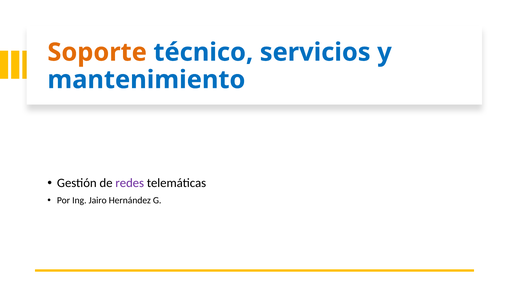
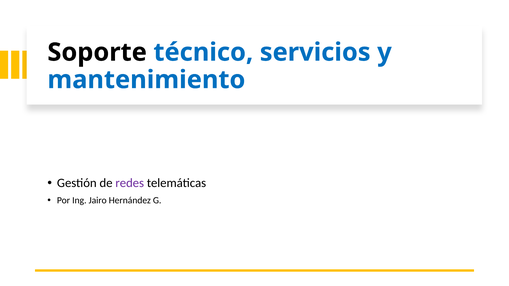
Soporte colour: orange -> black
